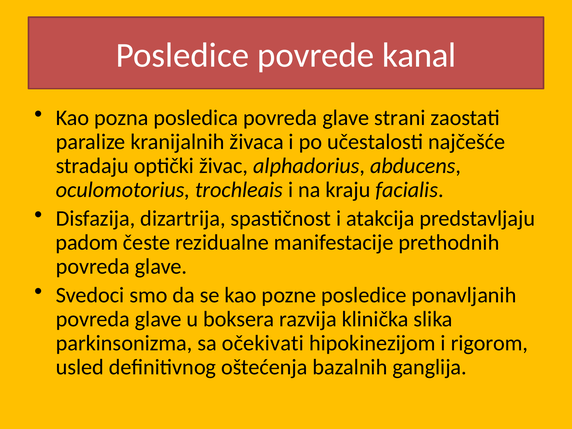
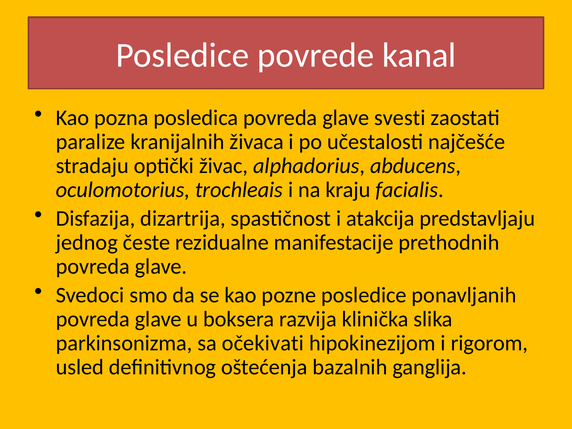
strani: strani -> svesti
padom: padom -> jednog
